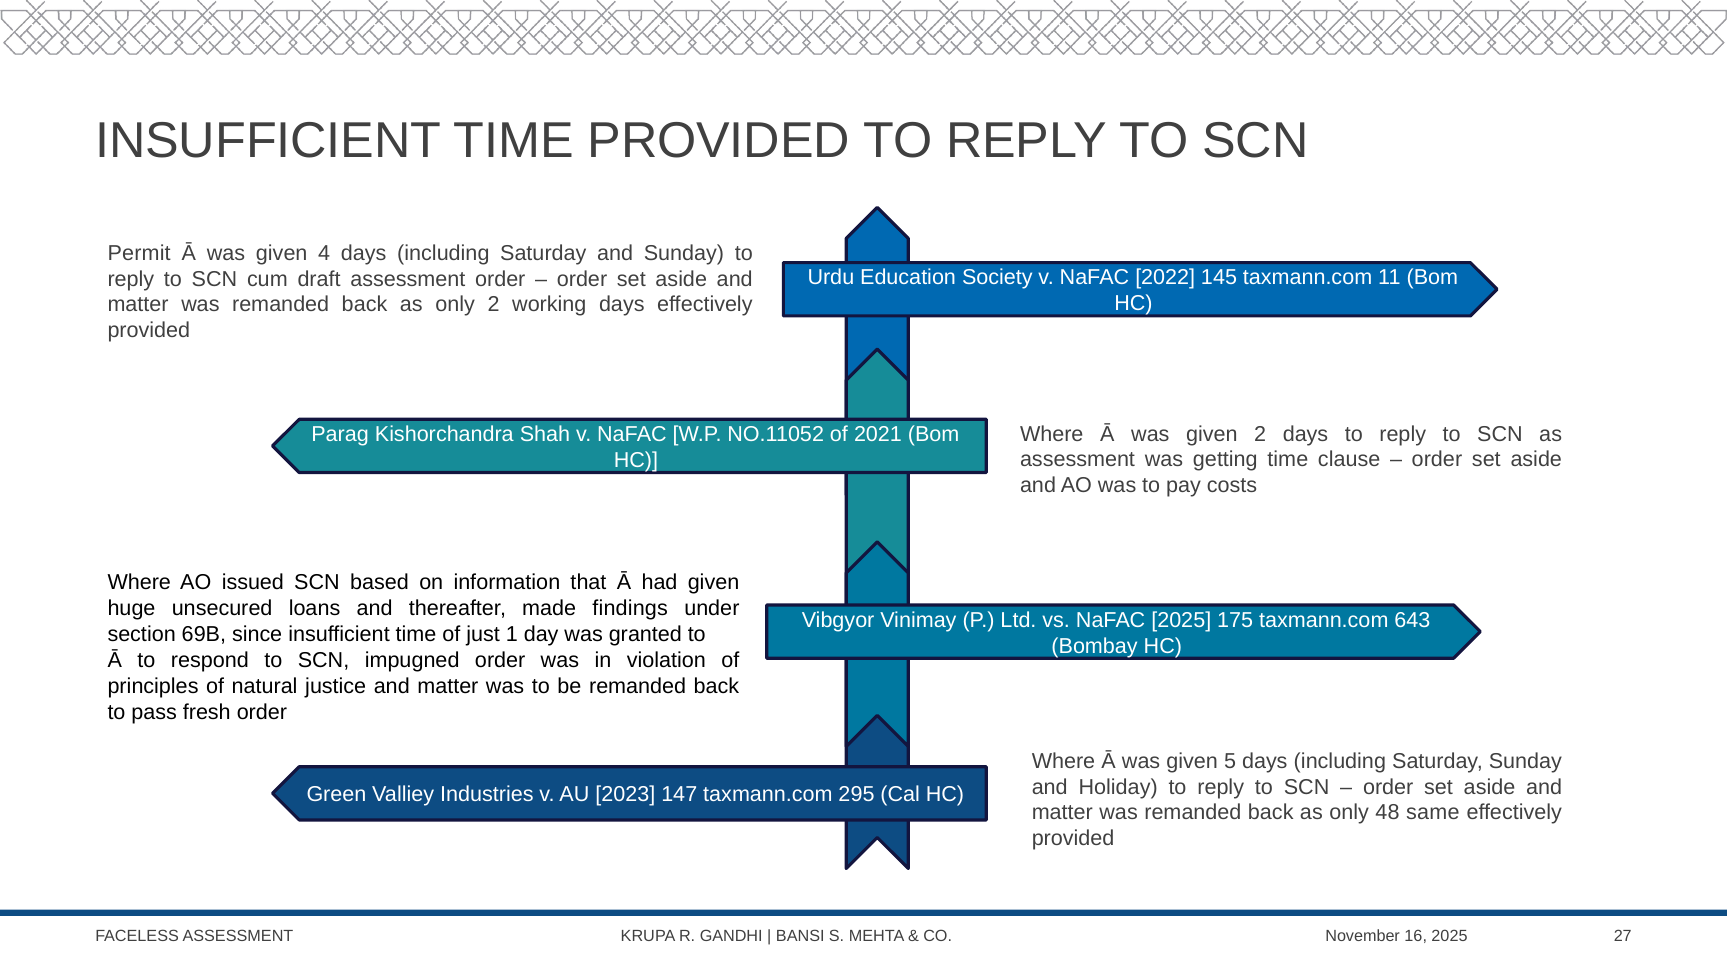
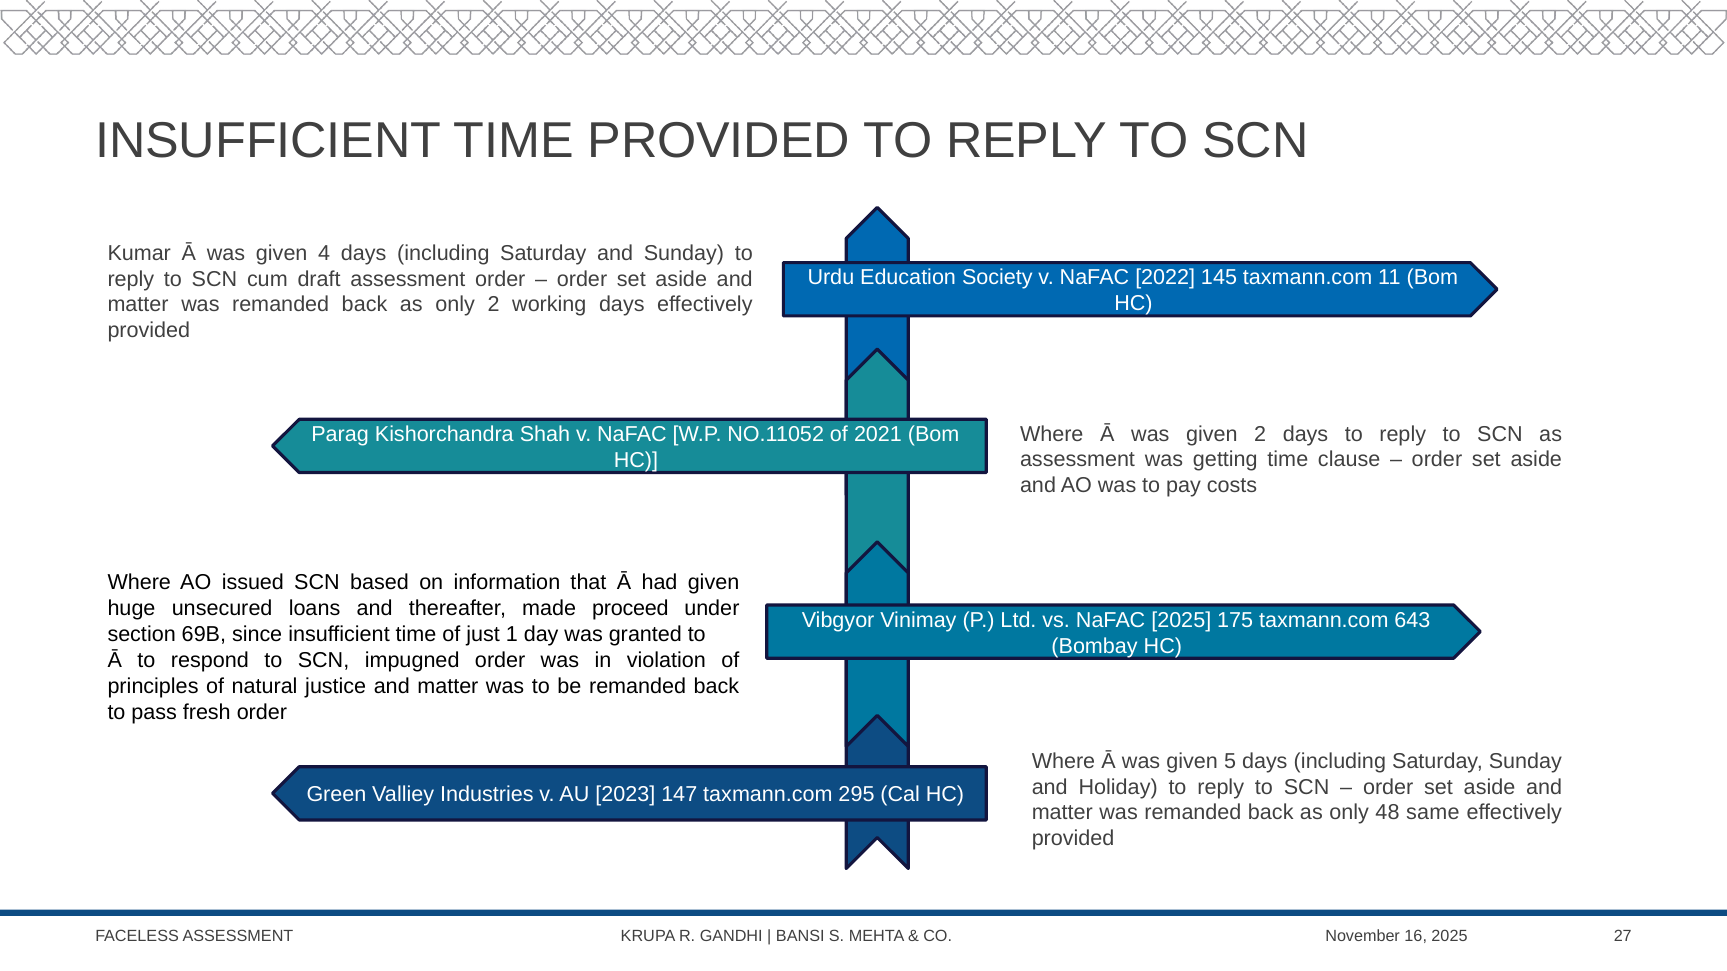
Permit: Permit -> Kumar
findings: findings -> proceed
